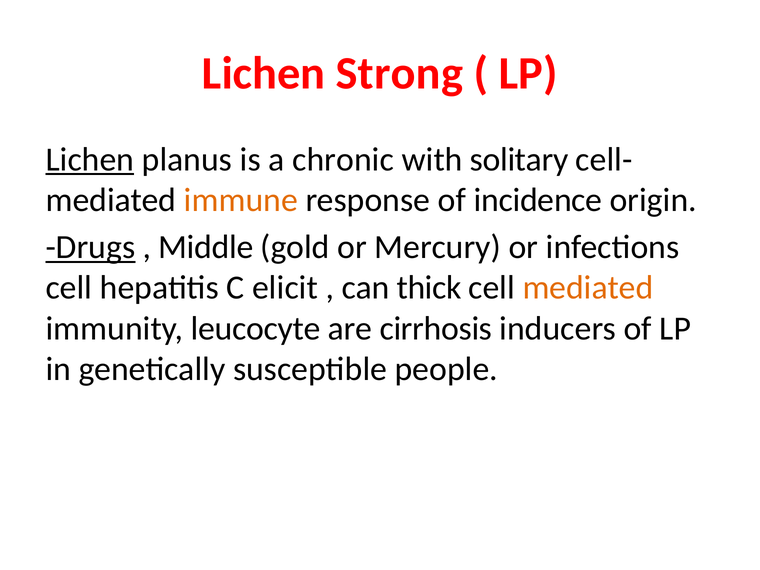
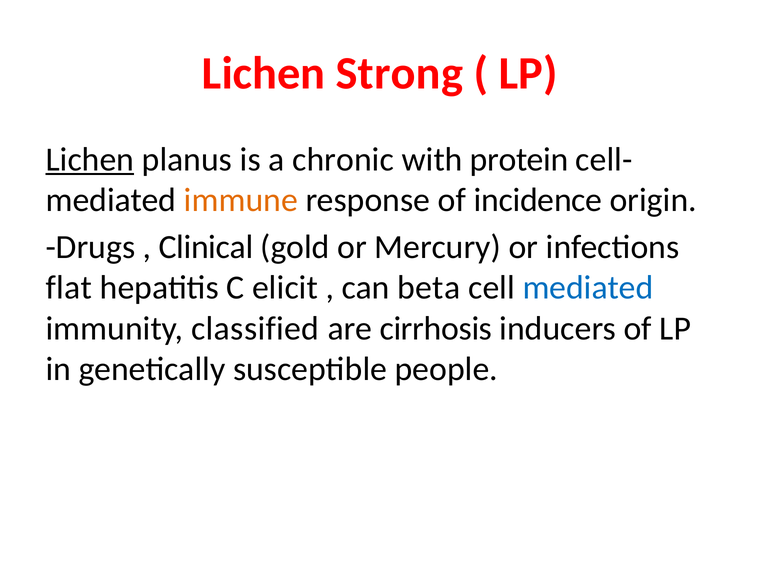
solitary: solitary -> protein
Drugs underline: present -> none
Middle: Middle -> Clinical
cell at (69, 288): cell -> flat
thick: thick -> beta
mediated at (588, 288) colour: orange -> blue
leucocyte: leucocyte -> classified
